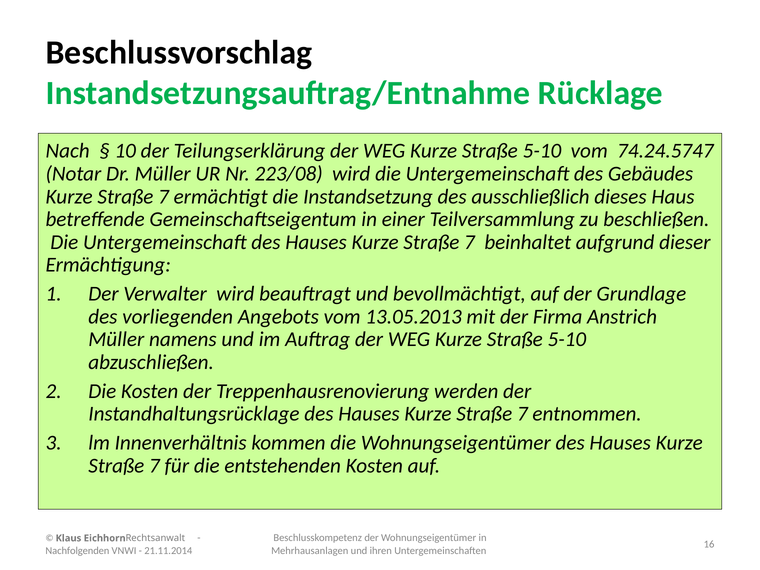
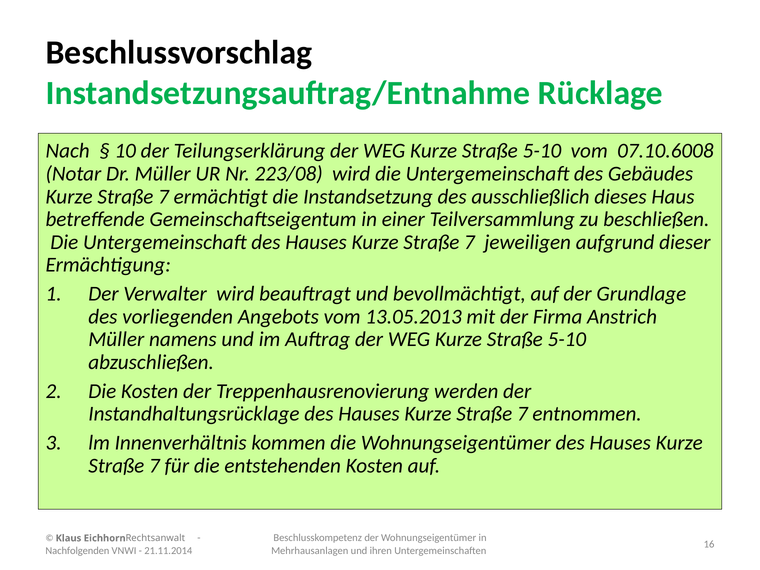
74.24.5747: 74.24.5747 -> 07.10.6008
beinhaltet: beinhaltet -> jeweiligen
